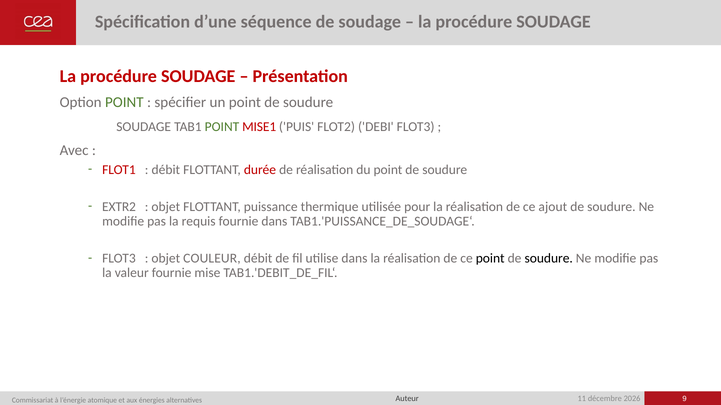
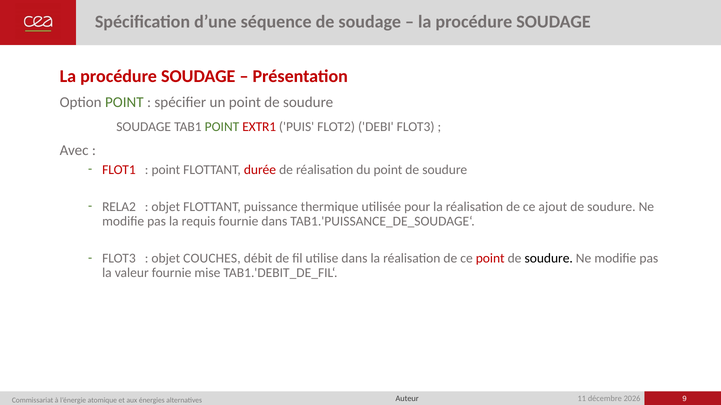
MISE1: MISE1 -> EXTR1
débit at (166, 170): débit -> point
EXTR2: EXTR2 -> RELA2
COULEUR: COULEUR -> COUCHES
point at (490, 259) colour: black -> red
